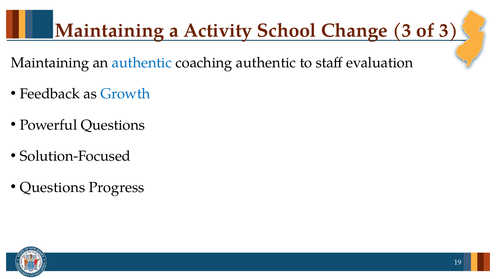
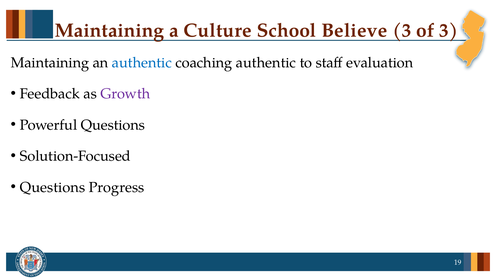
Activity: Activity -> Culture
Change: Change -> Believe
Growth colour: blue -> purple
